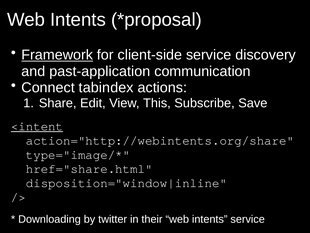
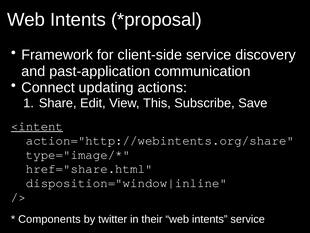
Framework underline: present -> none
tabindex: tabindex -> updating
Downloading: Downloading -> Components
